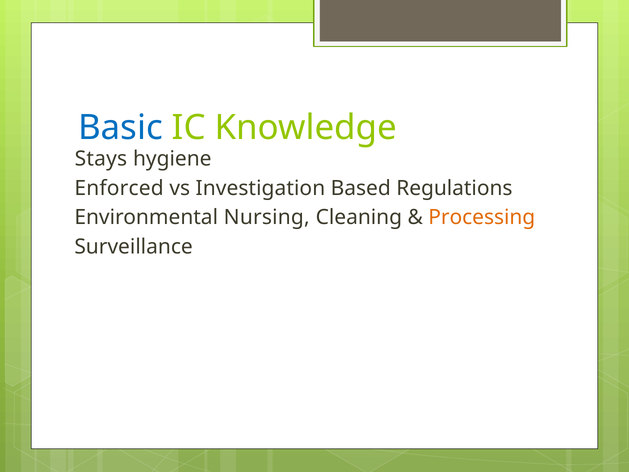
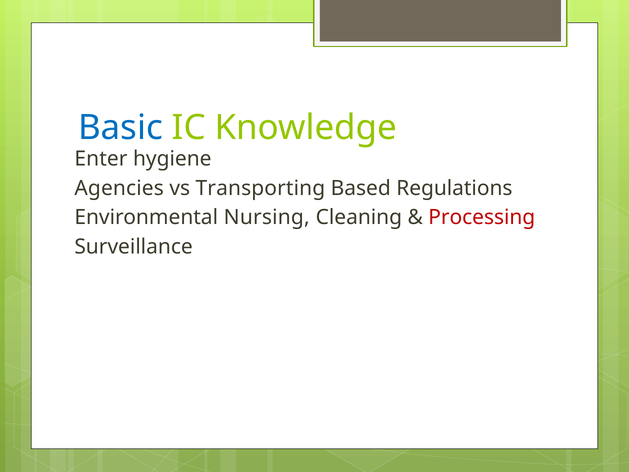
Stays: Stays -> Enter
Enforced: Enforced -> Agencies
Investigation: Investigation -> Transporting
Processing colour: orange -> red
